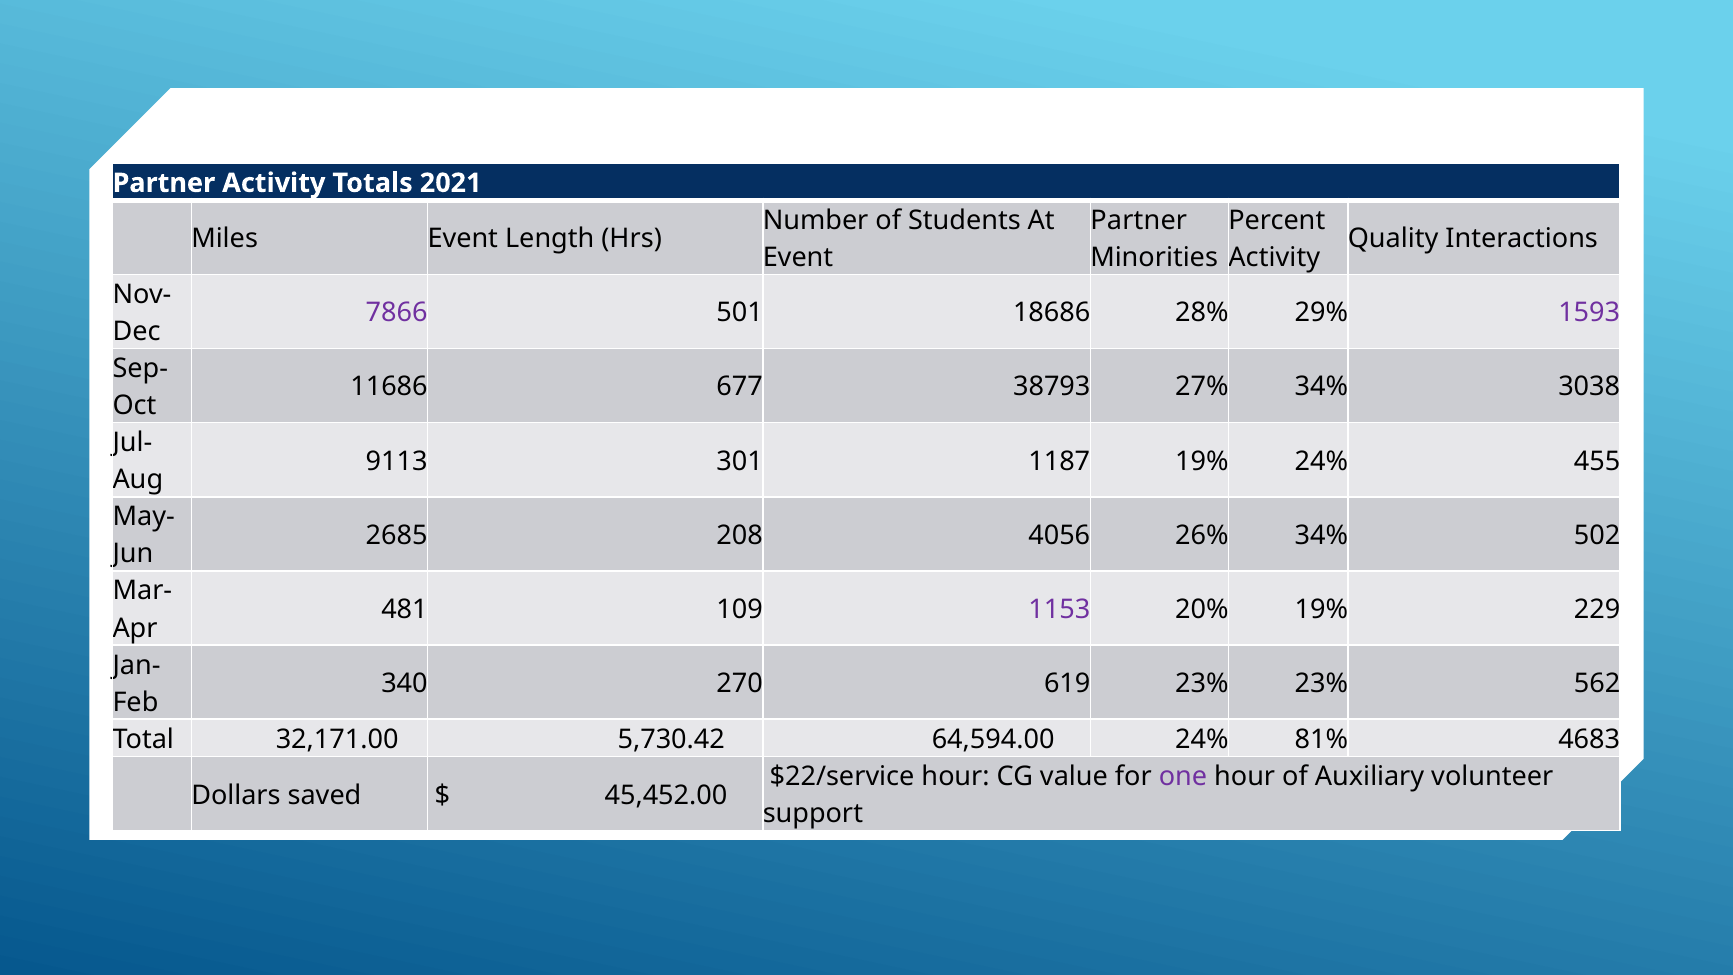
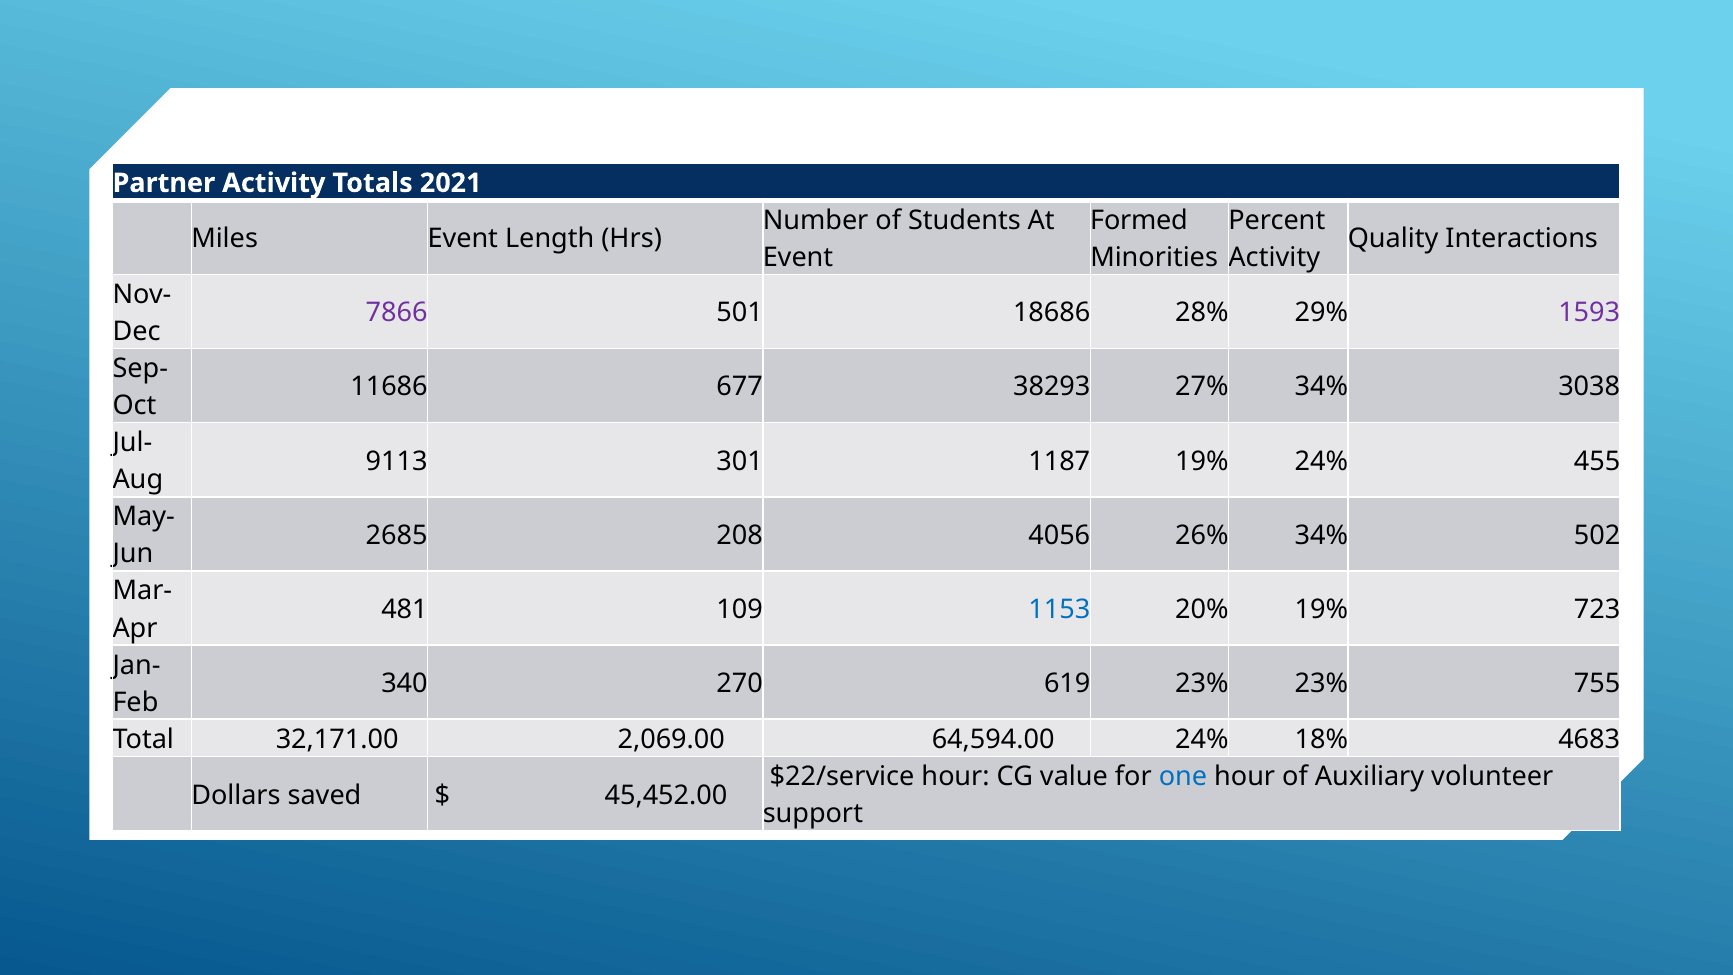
Partner at (1139, 220): Partner -> Formed
38793: 38793 -> 38293
1153 colour: purple -> blue
229: 229 -> 723
562: 562 -> 755
5,730.42: 5,730.42 -> 2,069.00
81%: 81% -> 18%
one colour: purple -> blue
